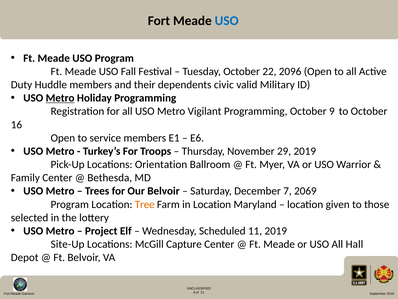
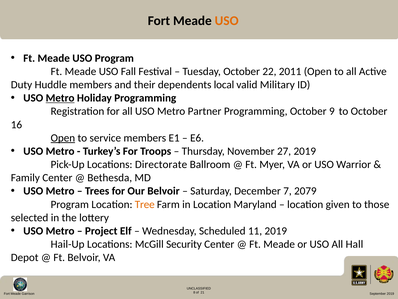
USO at (227, 21) colour: blue -> orange
2096: 2096 -> 2011
civic: civic -> local
Vigilant: Vigilant -> Partner
Open at (63, 138) underline: none -> present
29: 29 -> 27
Orientation: Orientation -> Directorate
2069: 2069 -> 2079
Site-Up: Site-Up -> Hail-Up
Capture: Capture -> Security
